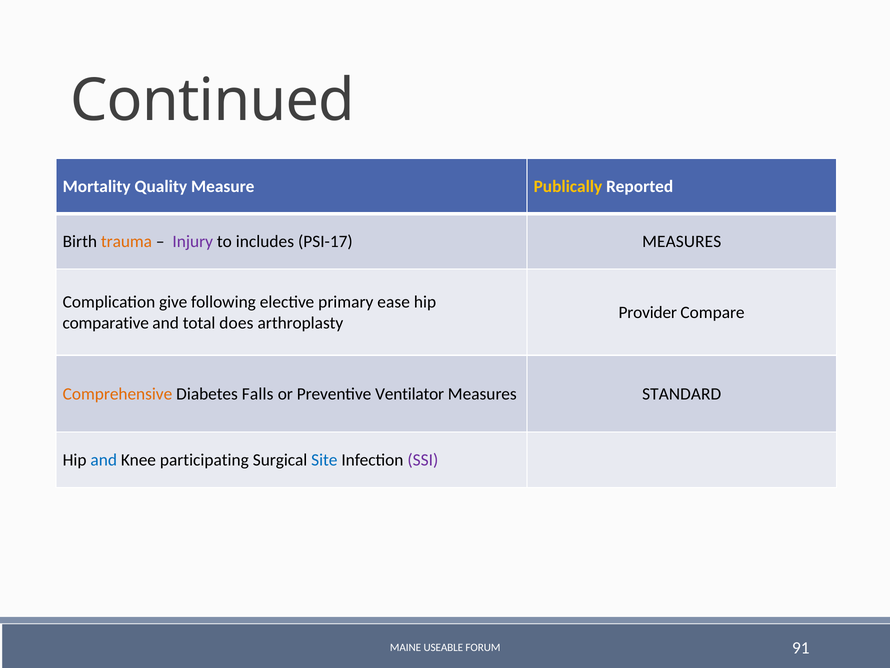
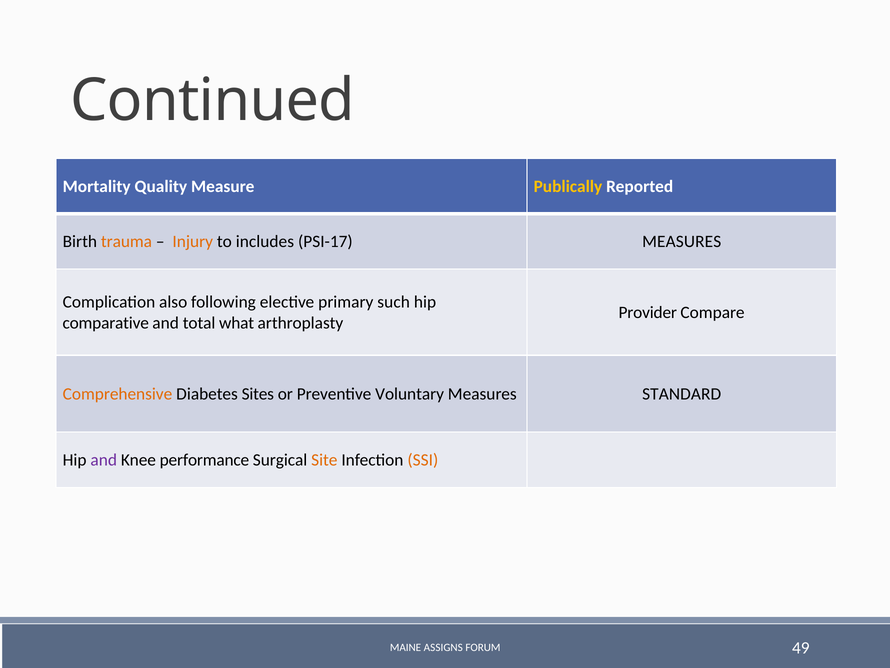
Injury colour: purple -> orange
give: give -> also
ease: ease -> such
does: does -> what
Falls: Falls -> Sites
Ventilator: Ventilator -> Voluntary
and at (104, 460) colour: blue -> purple
participating: participating -> performance
Site colour: blue -> orange
SSI colour: purple -> orange
USEABLE: USEABLE -> ASSIGNS
91: 91 -> 49
